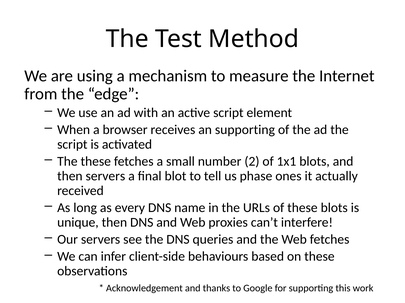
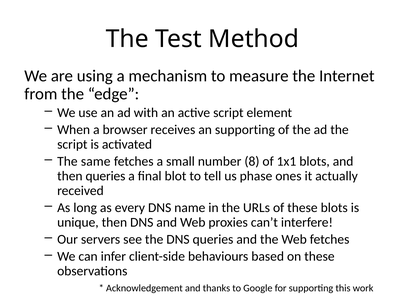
The these: these -> same
2: 2 -> 8
then servers: servers -> queries
